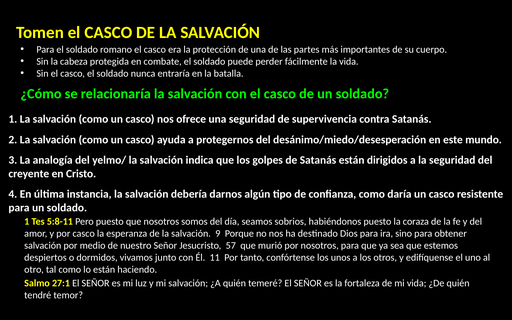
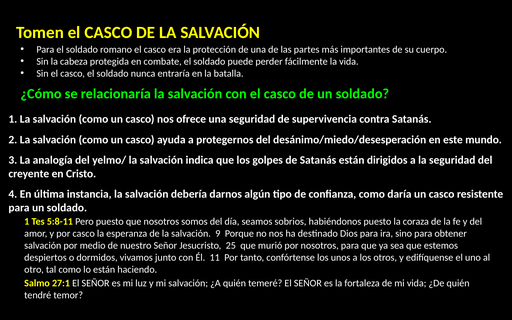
57: 57 -> 25
